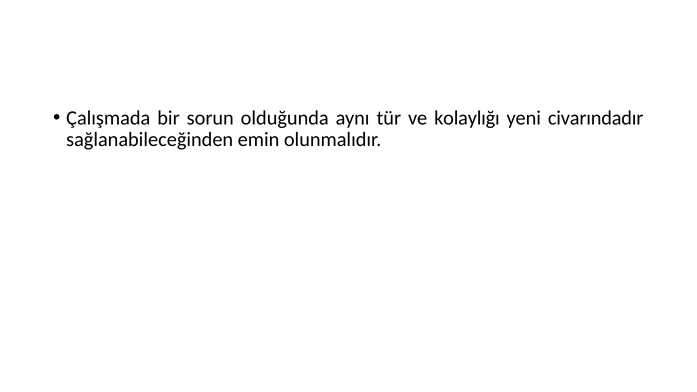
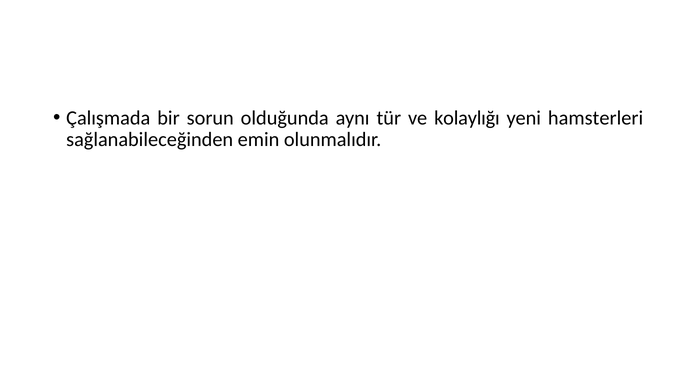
civarındadır: civarındadır -> hamsterleri
